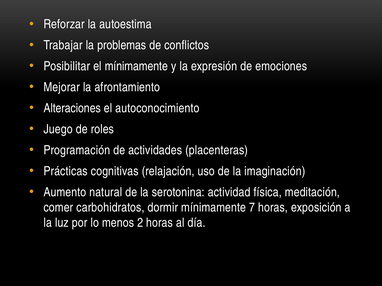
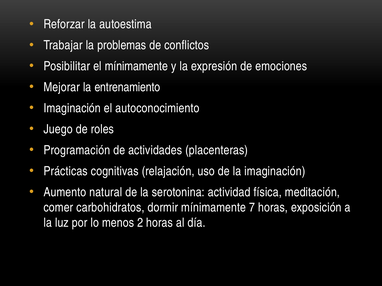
afrontamiento: afrontamiento -> entrenamiento
Alteraciones at (72, 108): Alteraciones -> Imaginación
